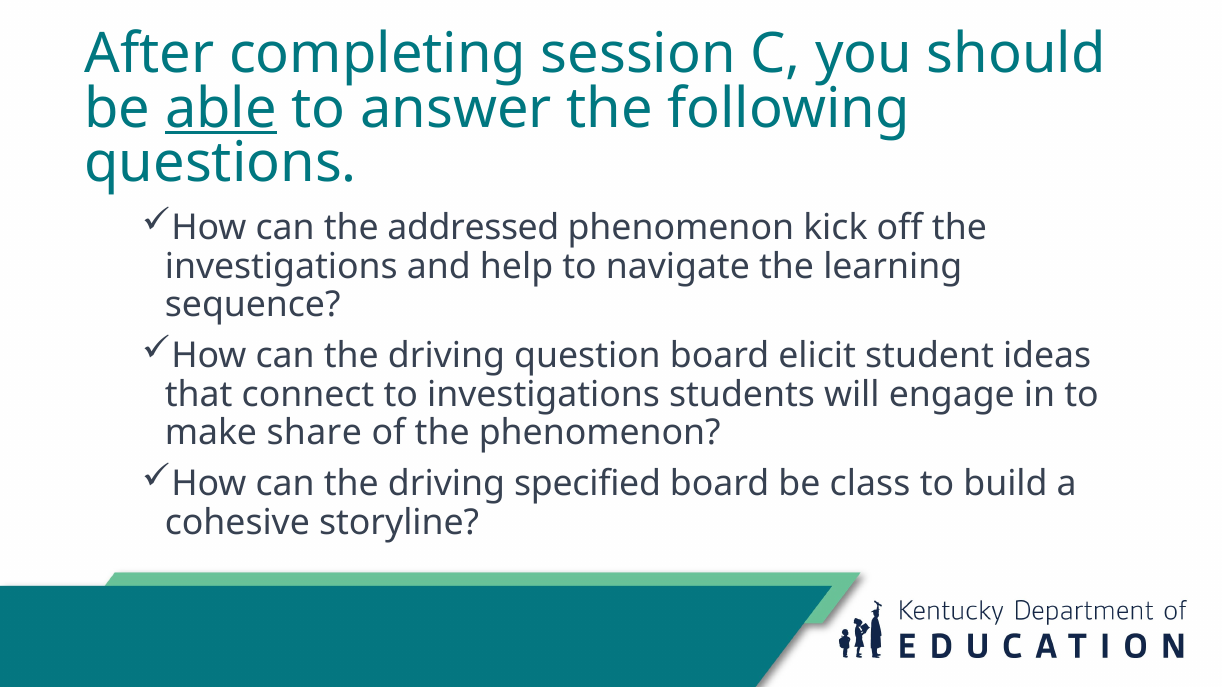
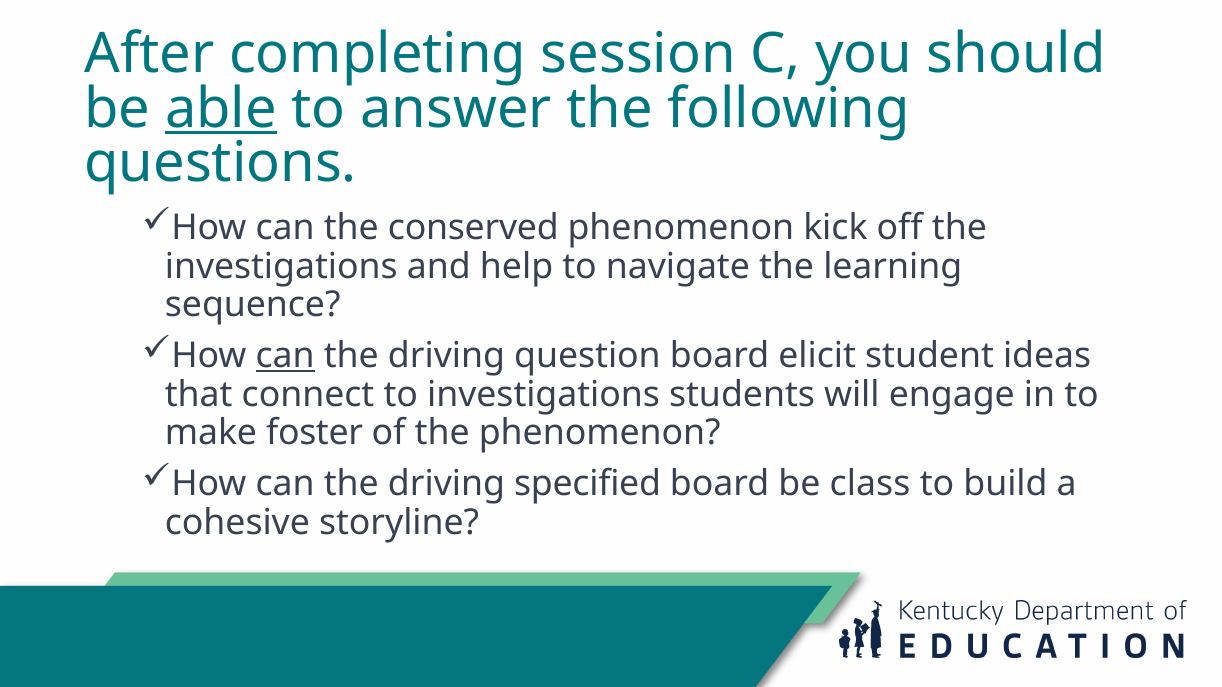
addressed: addressed -> conserved
can at (285, 356) underline: none -> present
share: share -> foster
